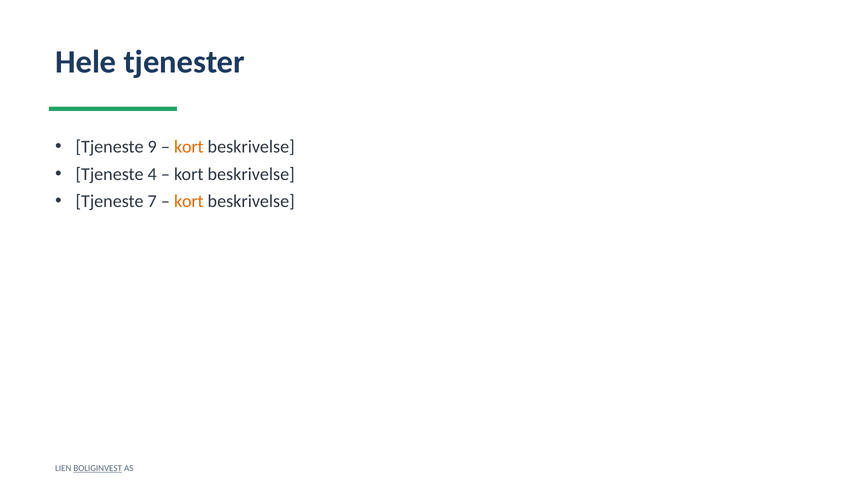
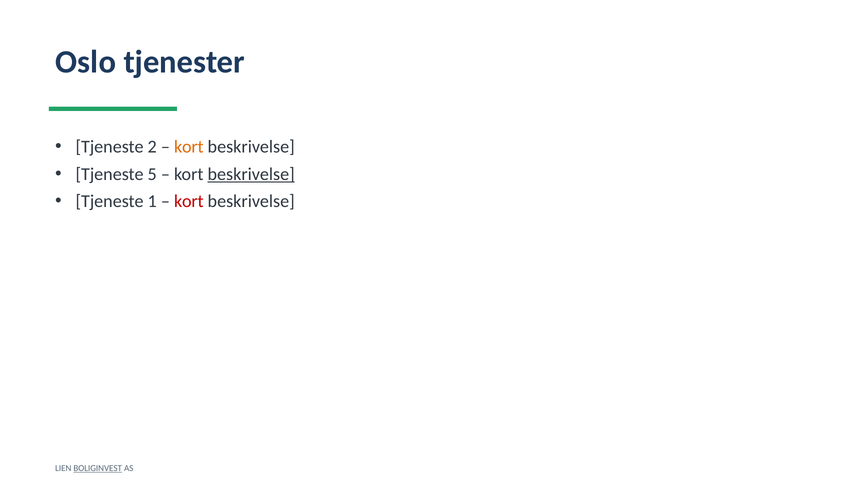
Hele: Hele -> Oslo
9: 9 -> 2
4: 4 -> 5
beskrivelse at (251, 174) underline: none -> present
7: 7 -> 1
kort at (189, 201) colour: orange -> red
